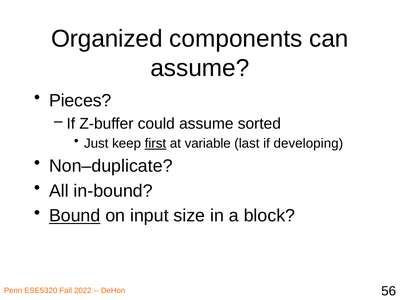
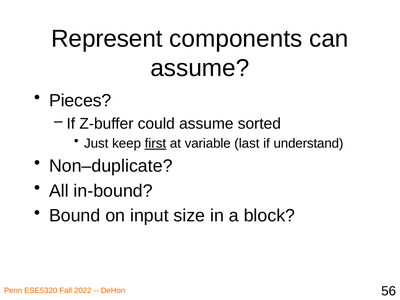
Organized: Organized -> Represent
developing: developing -> understand
Bound underline: present -> none
